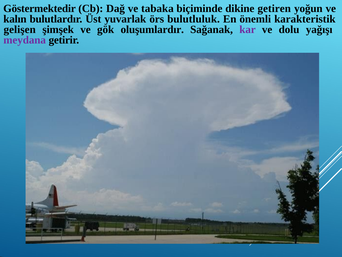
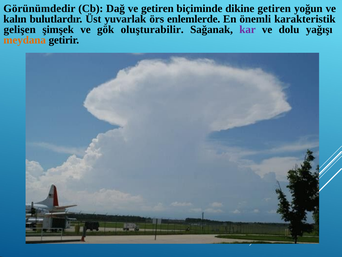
Göstermektedir: Göstermektedir -> Görünümdedir
ve tabaka: tabaka -> getiren
bulutluluk: bulutluluk -> enlemlerde
oluşumlardır: oluşumlardır -> oluşturabilir
meydana colour: purple -> orange
